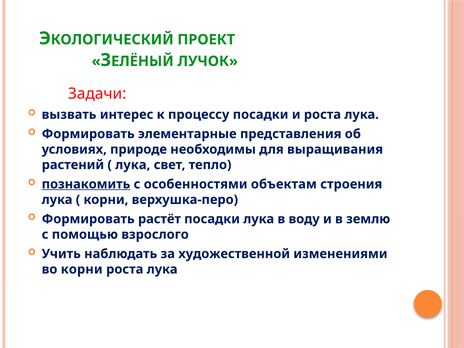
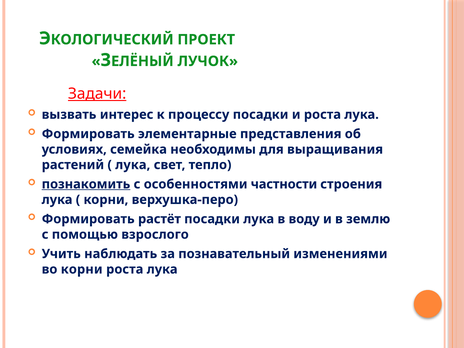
Задачи underline: none -> present
природе: природе -> семейка
объектам: объектам -> частности
художественной: художественной -> познавательный
